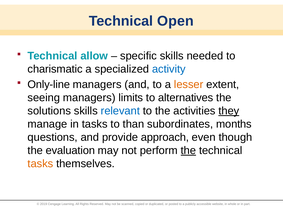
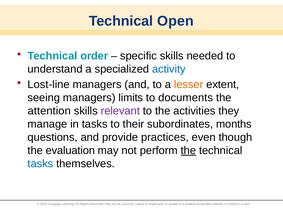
allow: allow -> order
charismatic: charismatic -> understand
Only-line: Only-line -> Lost-line
alternatives: alternatives -> documents
solutions: solutions -> attention
relevant colour: blue -> purple
they underline: present -> none
than: than -> their
approach: approach -> practices
tasks at (40, 164) colour: orange -> blue
